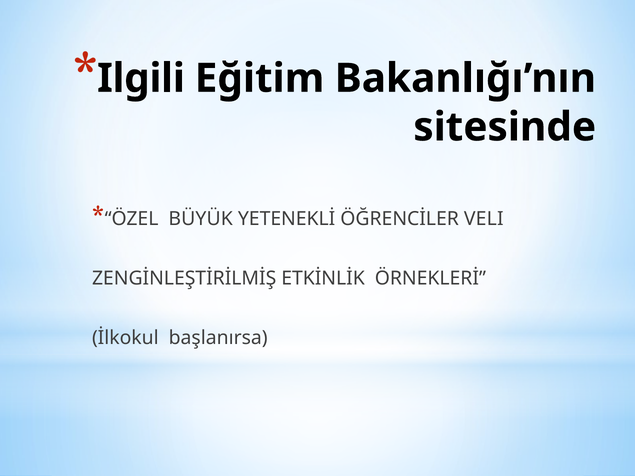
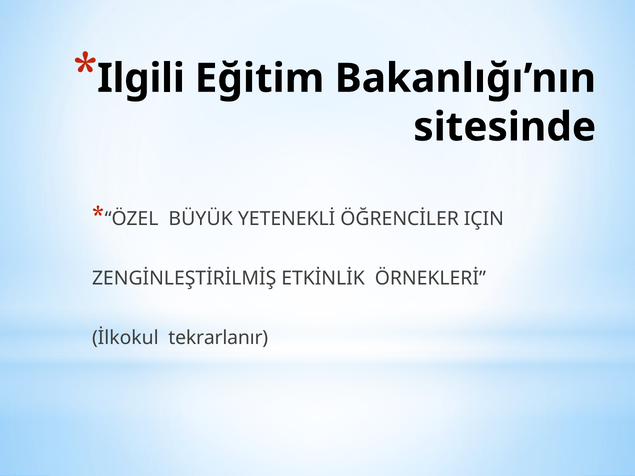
VELI: VELI -> IÇIN
başlanırsa: başlanırsa -> tekrarlanır
